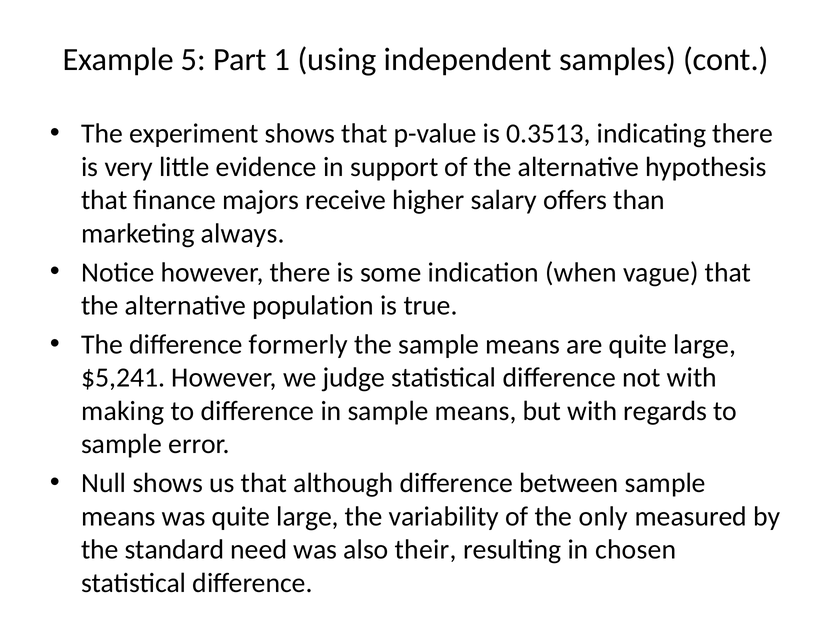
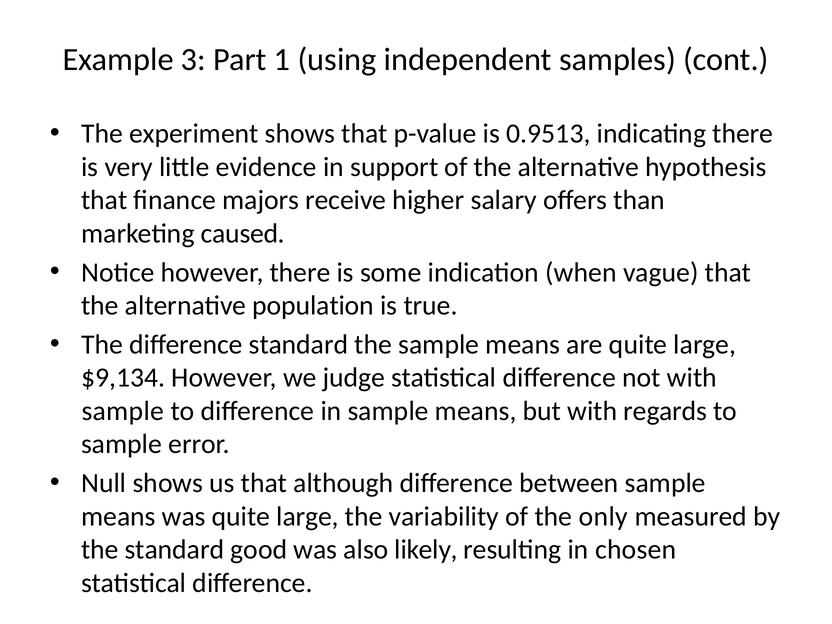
5: 5 -> 3
0.3513: 0.3513 -> 0.9513
always: always -> caused
difference formerly: formerly -> standard
$5,241: $5,241 -> $9,134
making at (123, 411): making -> sample
need: need -> good
their: their -> likely
